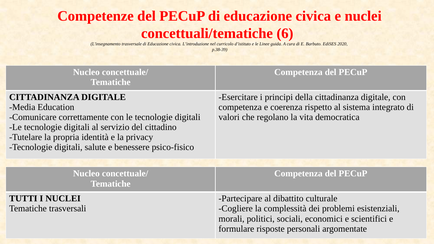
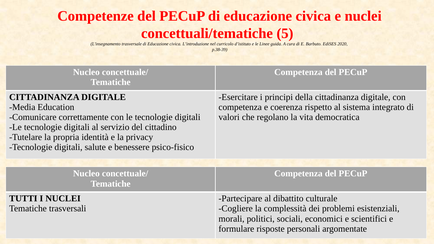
6: 6 -> 5
